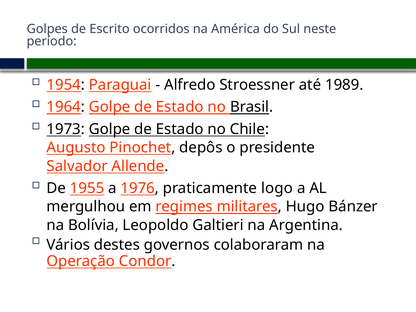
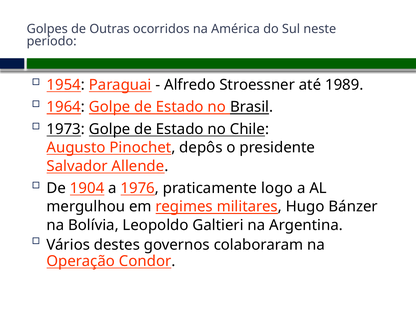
Escrito: Escrito -> Outras
1955: 1955 -> 1904
